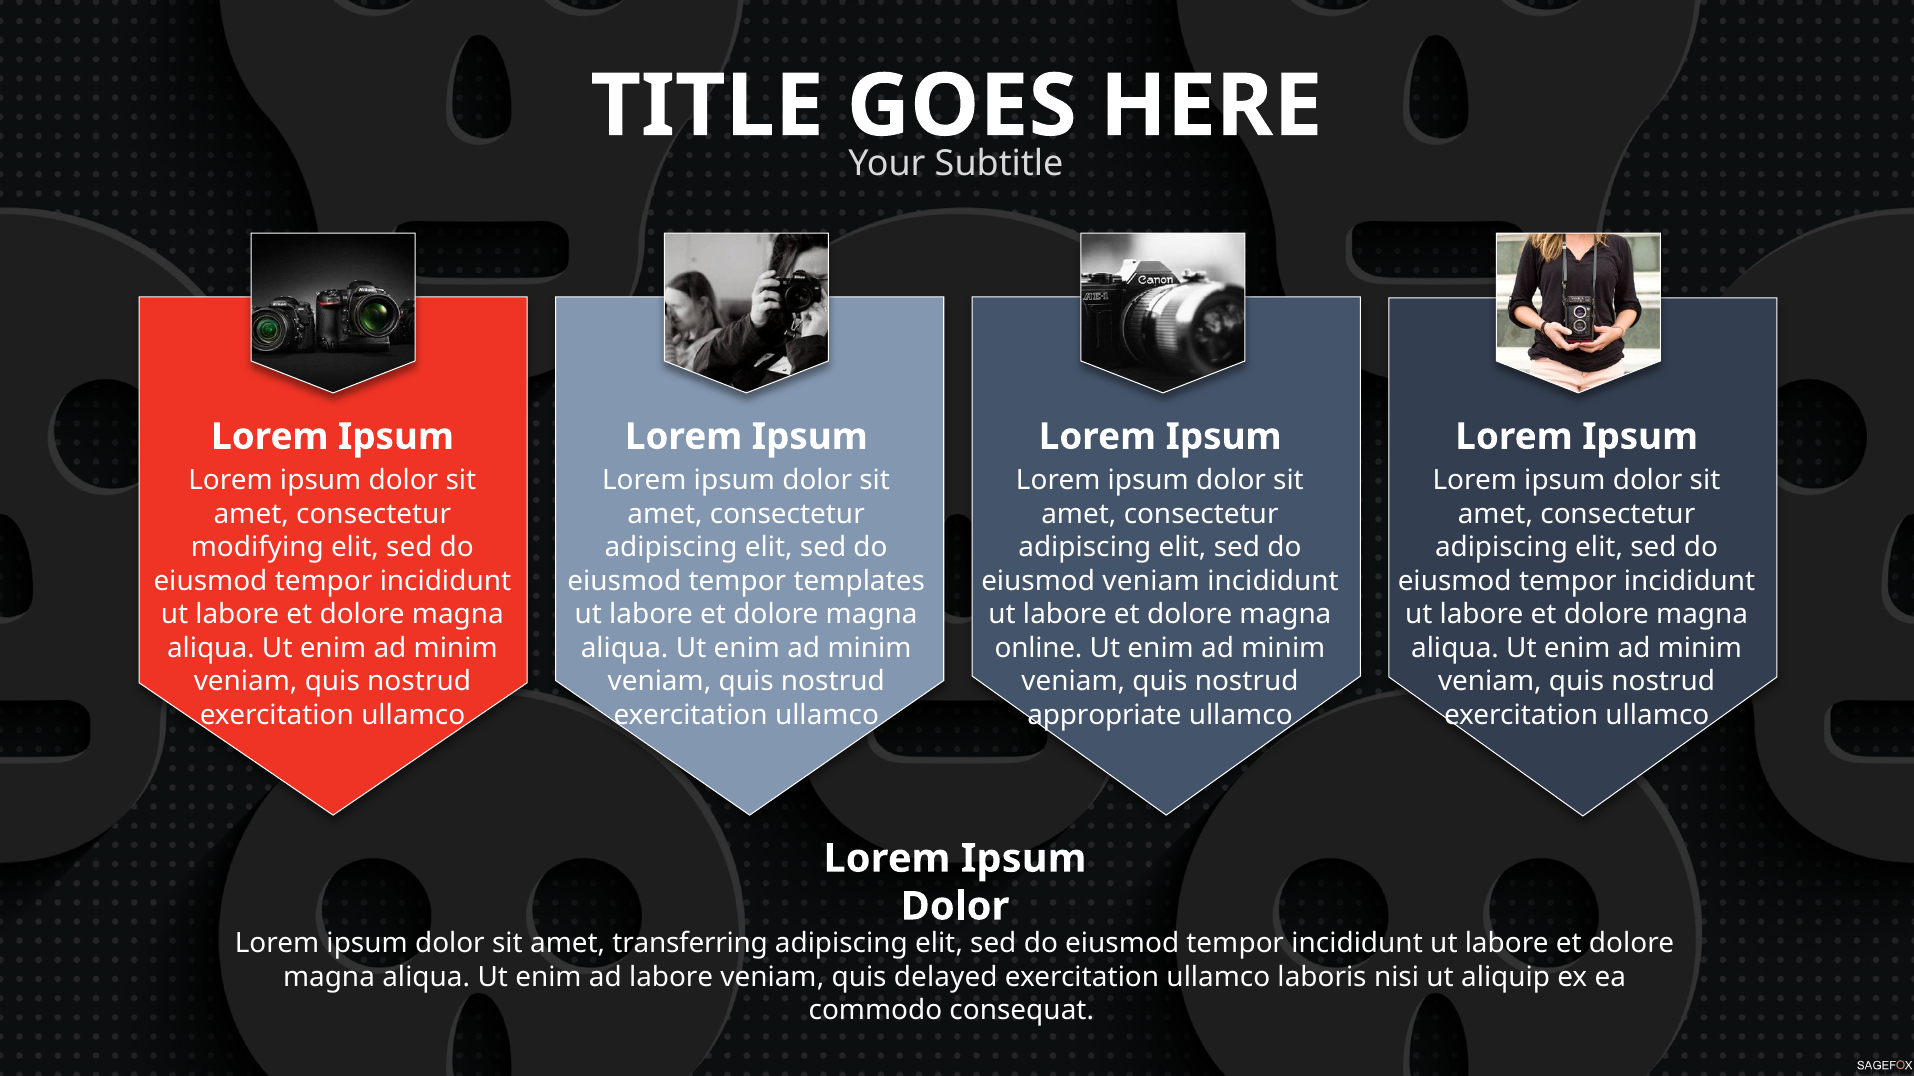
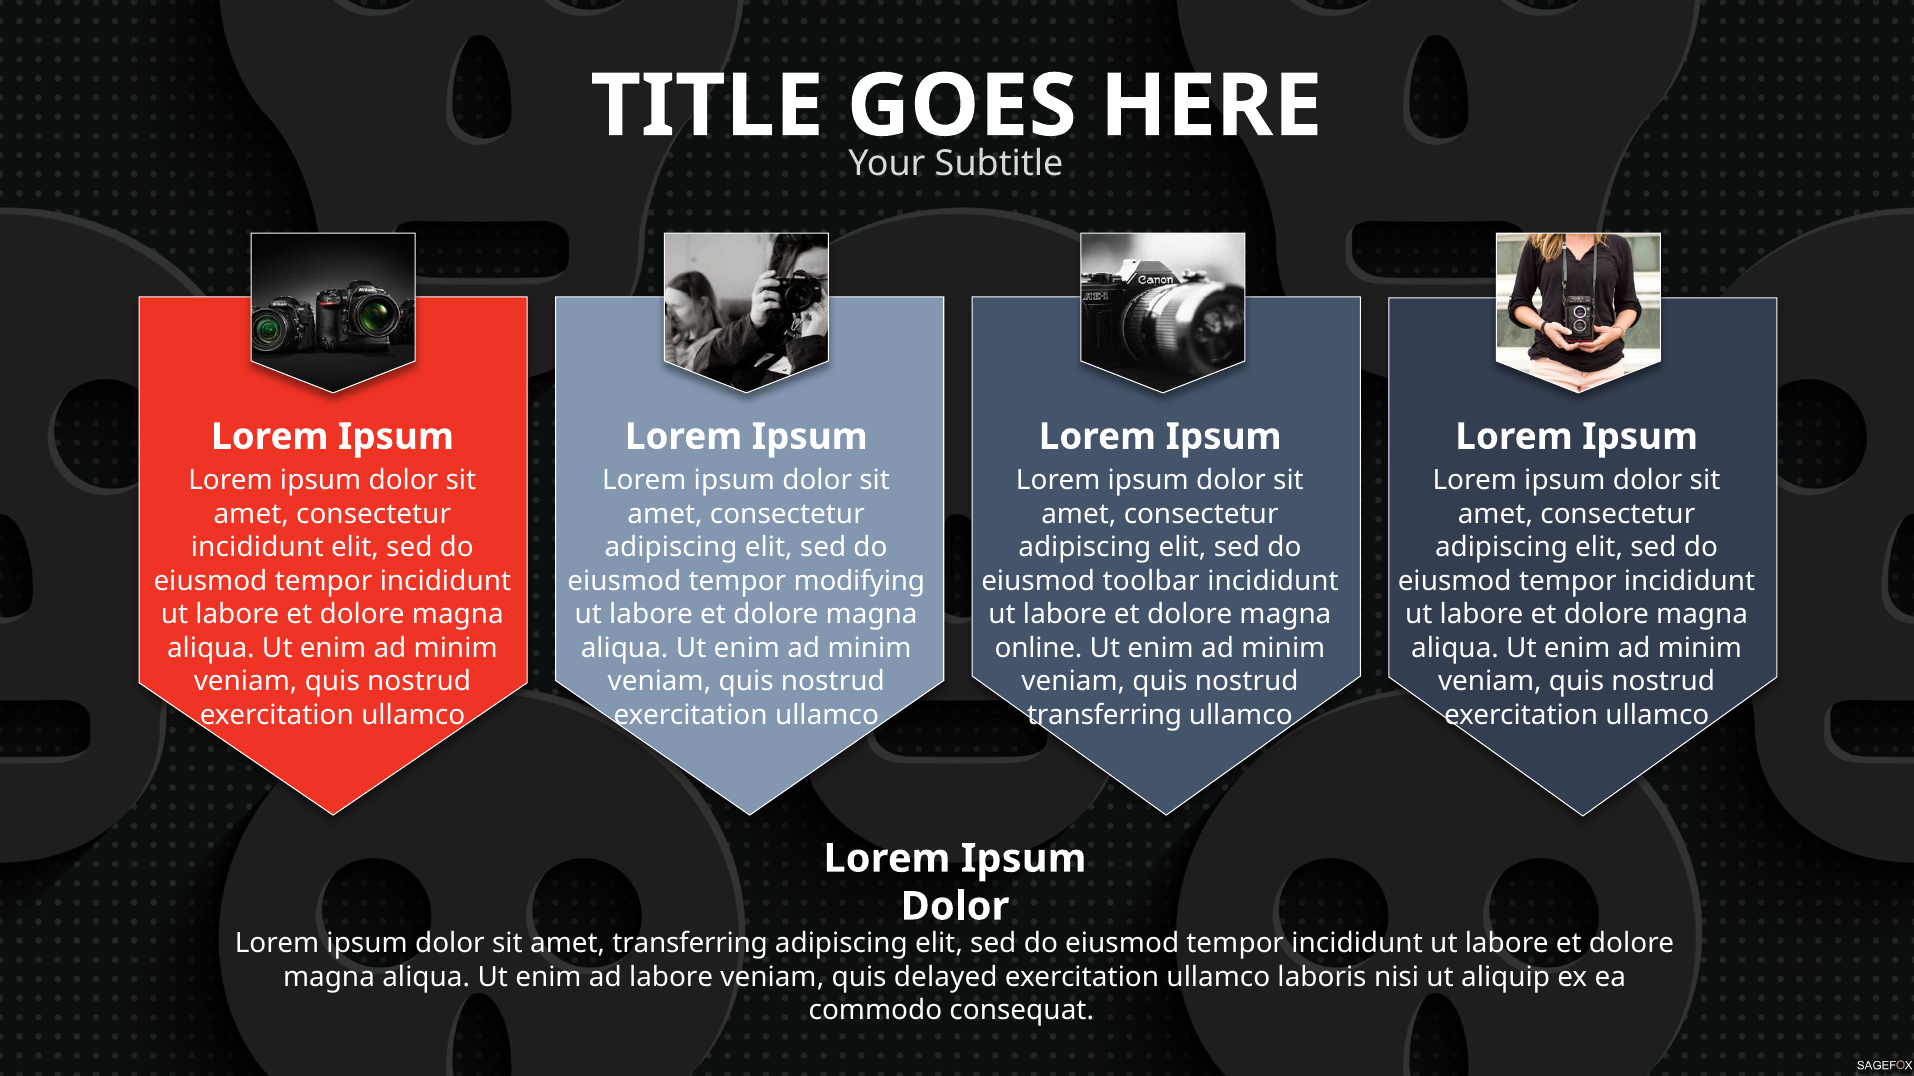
modifying at (257, 548): modifying -> incididunt
templates: templates -> modifying
eiusmod veniam: veniam -> toolbar
appropriate at (1105, 715): appropriate -> transferring
